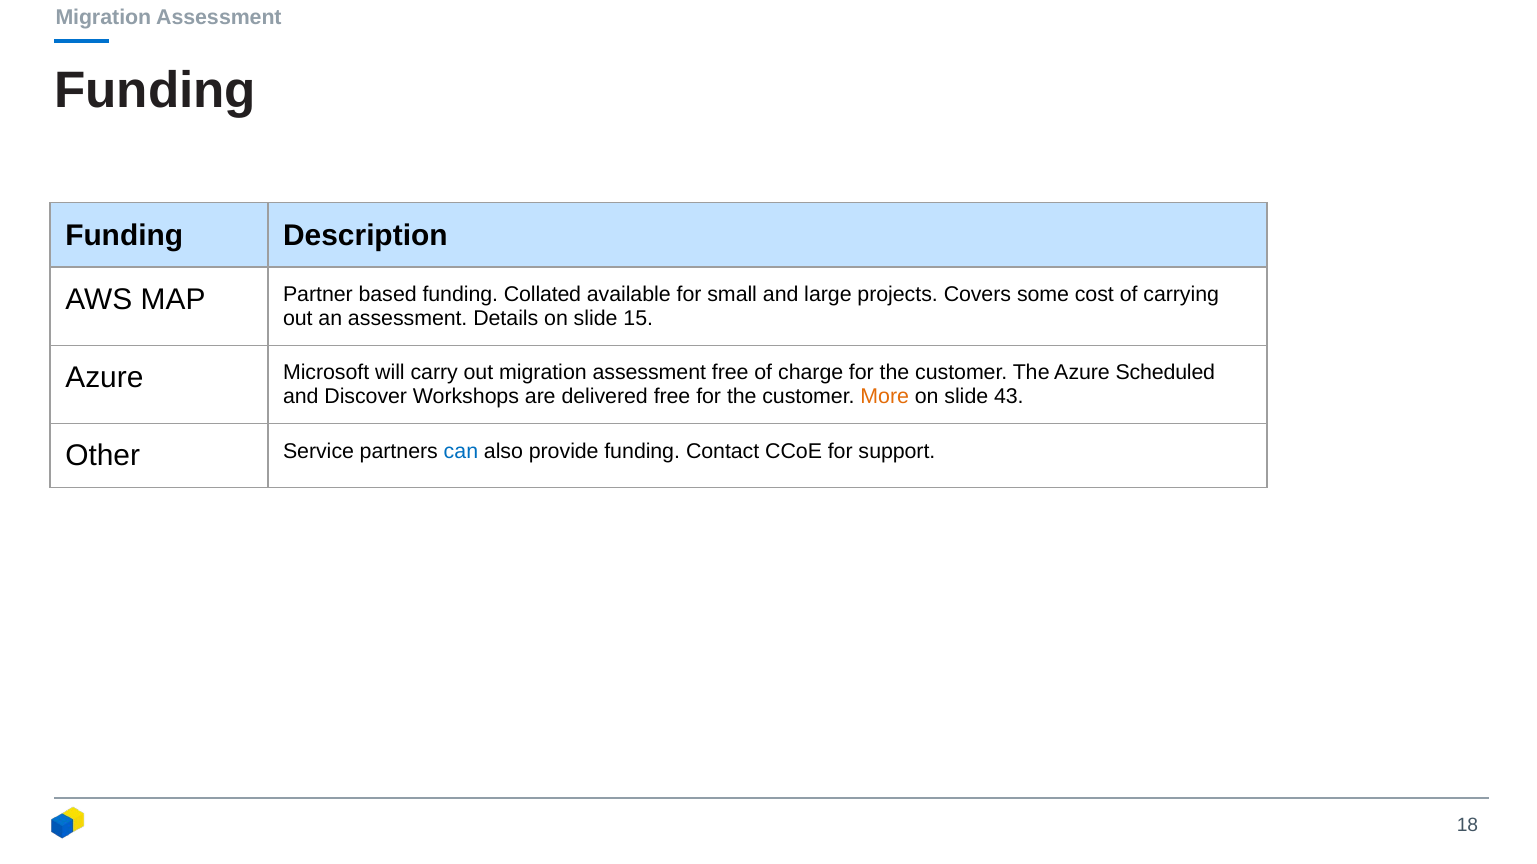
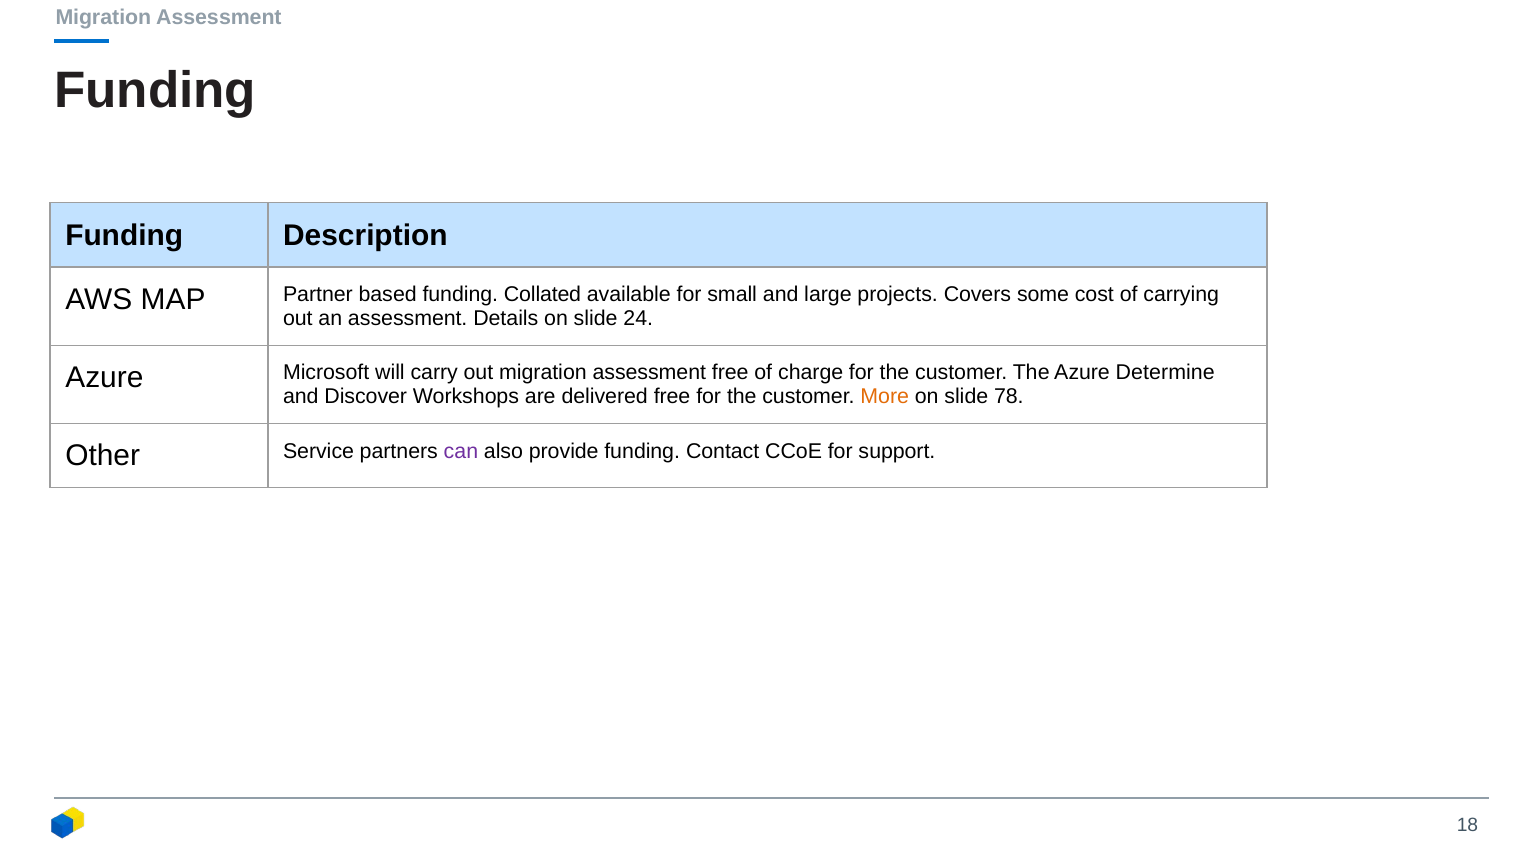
15: 15 -> 24
Scheduled: Scheduled -> Determine
43: 43 -> 78
can colour: blue -> purple
